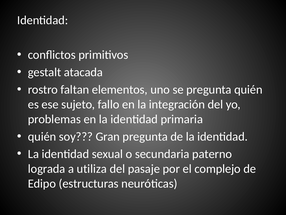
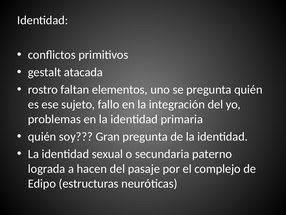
utiliza: utiliza -> hacen
